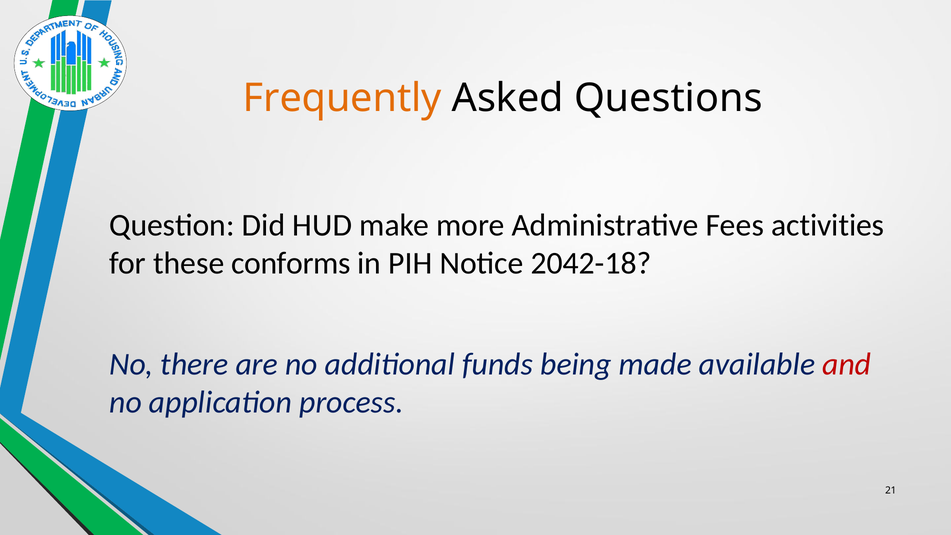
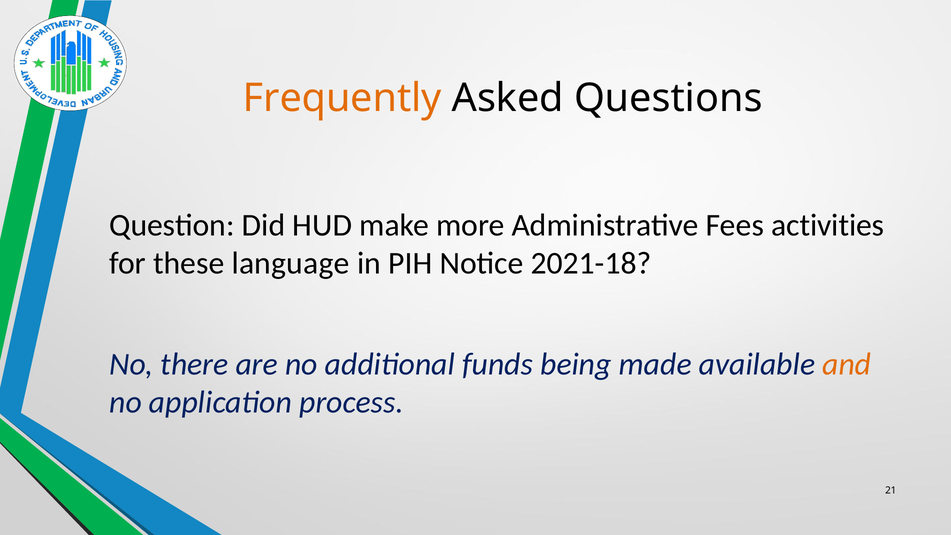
conforms: conforms -> language
2042-18: 2042-18 -> 2021-18
and colour: red -> orange
